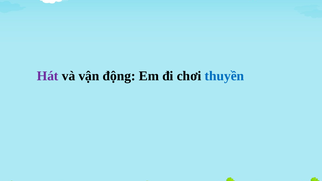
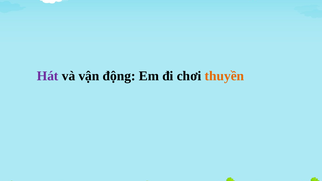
thuyền colour: blue -> orange
